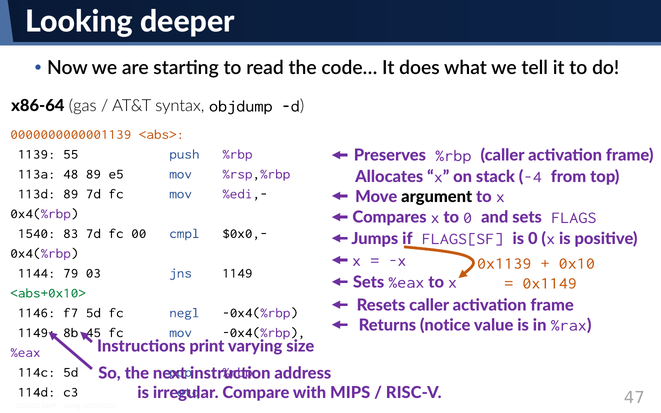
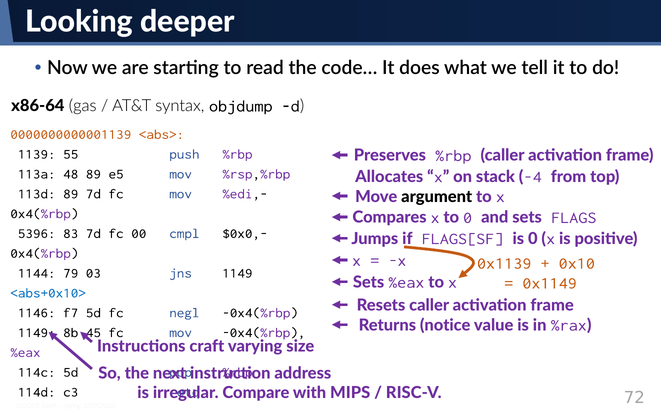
1540: 1540 -> 5396
<abs+0x10> colour: green -> blue
print: print -> craft
47: 47 -> 72
